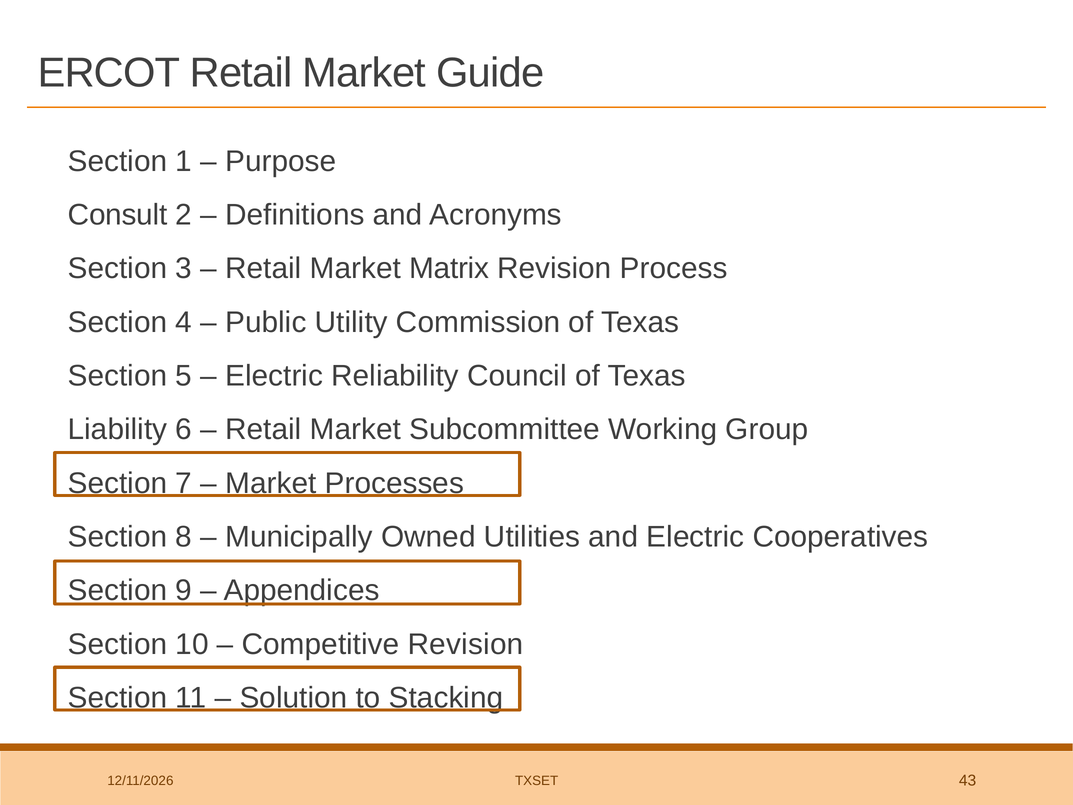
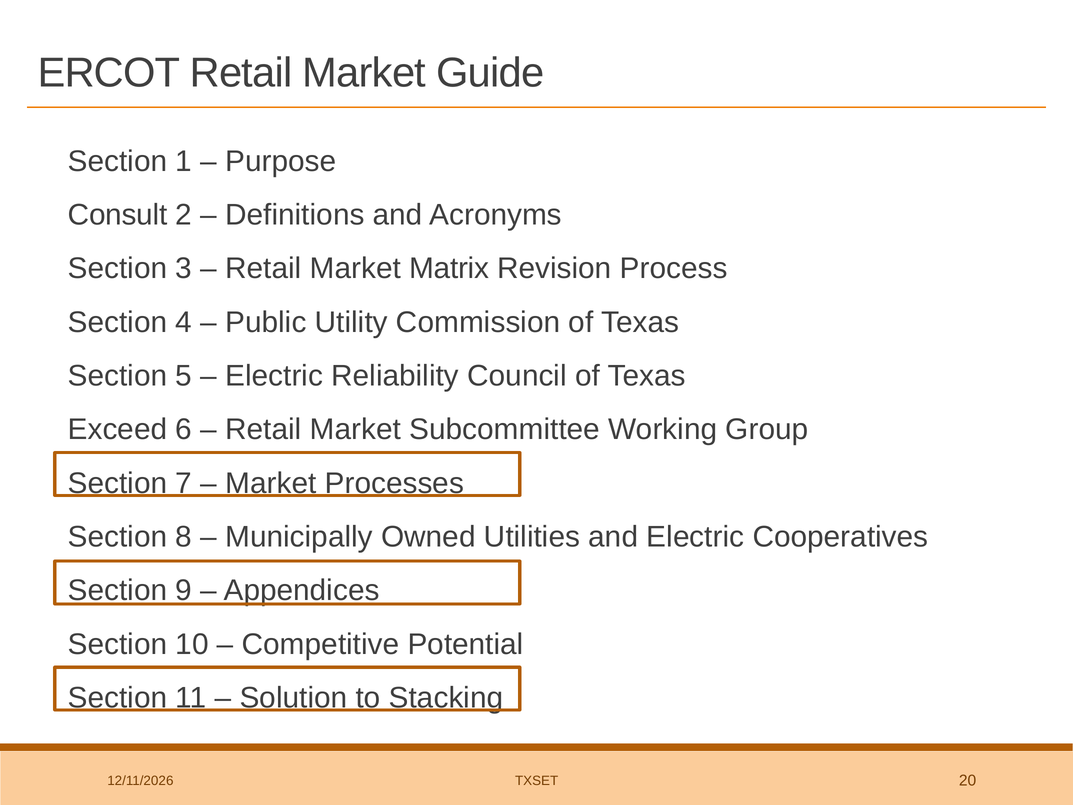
Liability: Liability -> Exceed
Competitive Revision: Revision -> Potential
43: 43 -> 20
